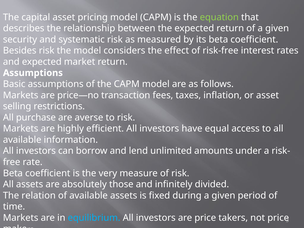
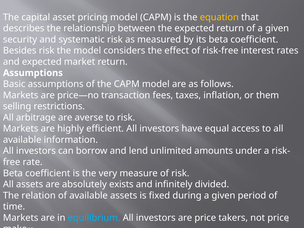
equation colour: light green -> yellow
or asset: asset -> them
purchase: purchase -> arbitrage
those: those -> exists
